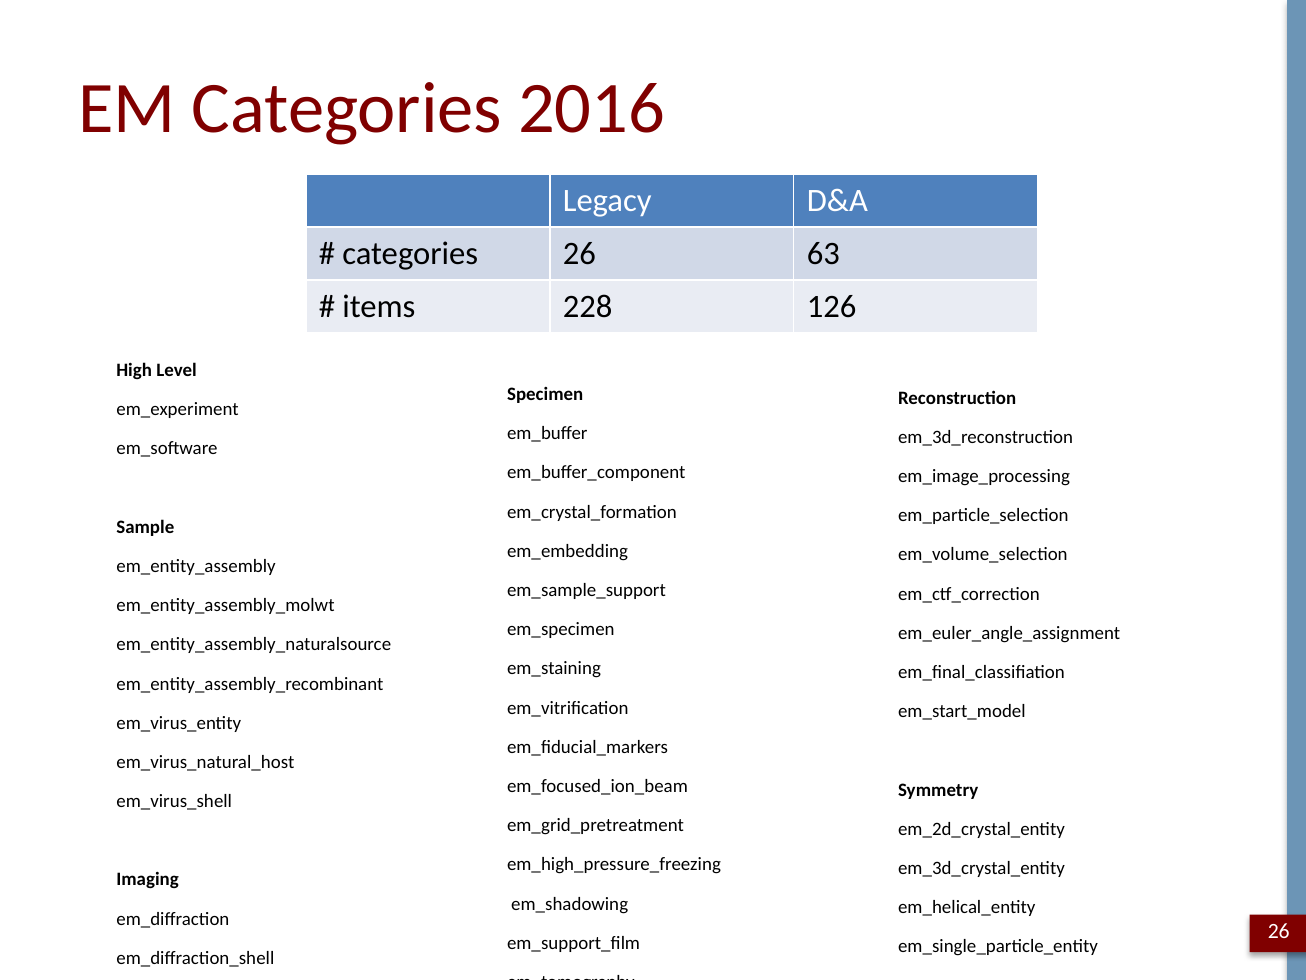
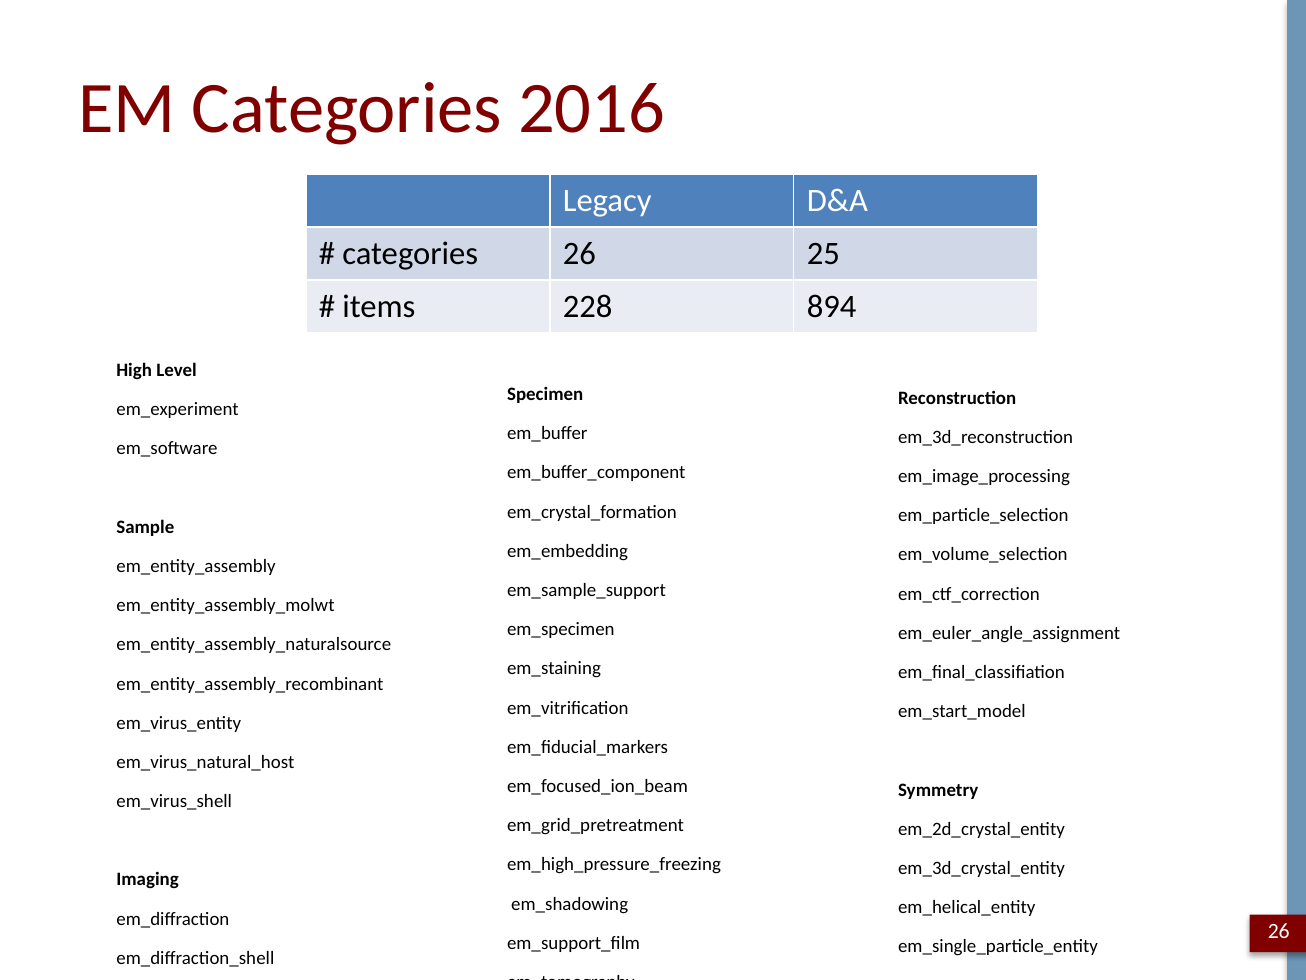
63: 63 -> 25
126: 126 -> 894
